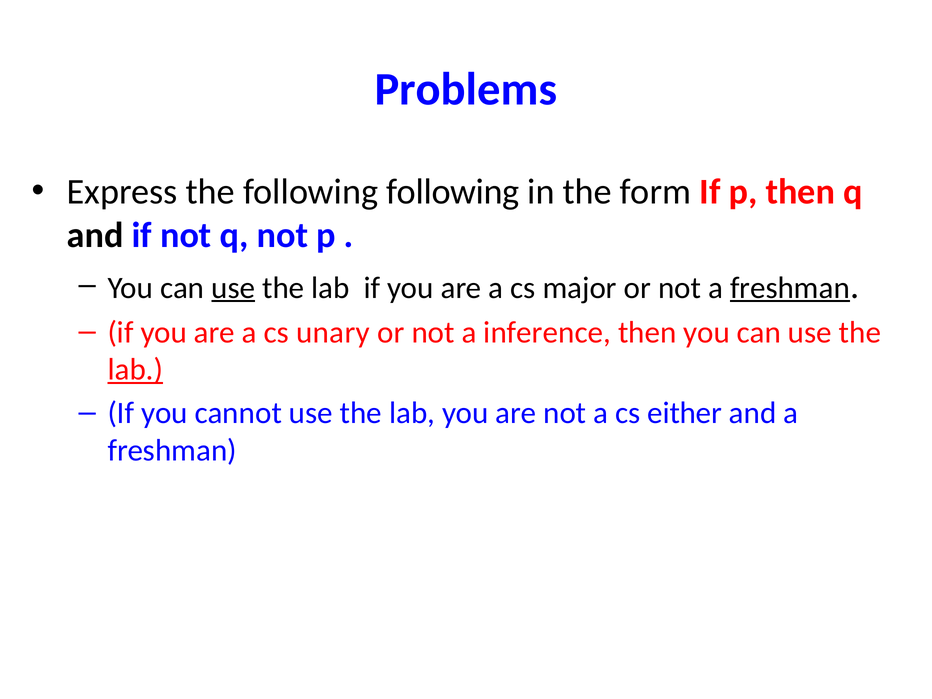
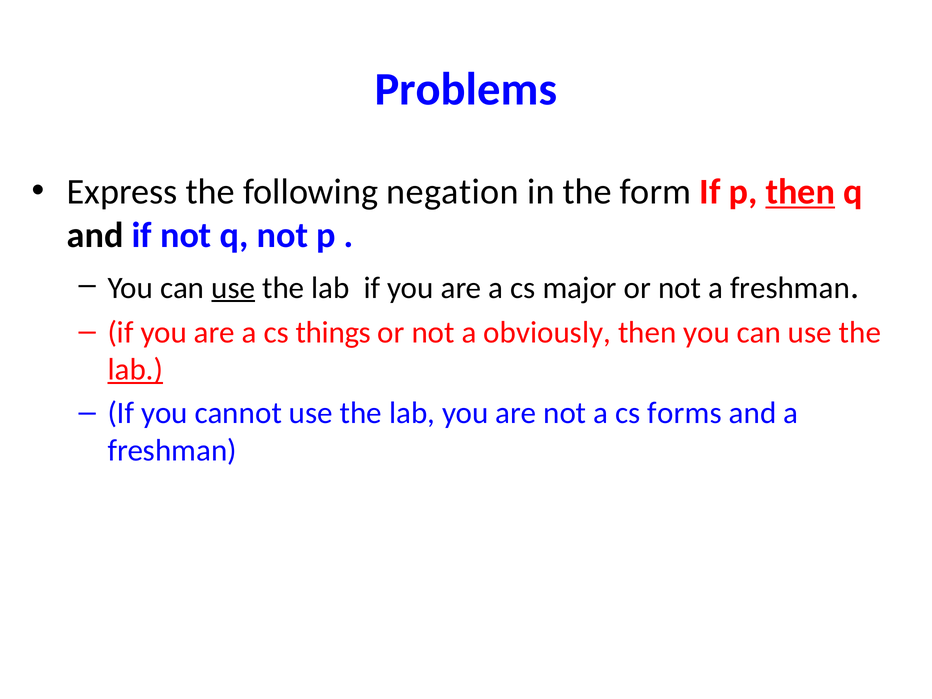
following following: following -> negation
then at (800, 192) underline: none -> present
freshman at (790, 288) underline: present -> none
unary: unary -> things
inference: inference -> obviously
either: either -> forms
